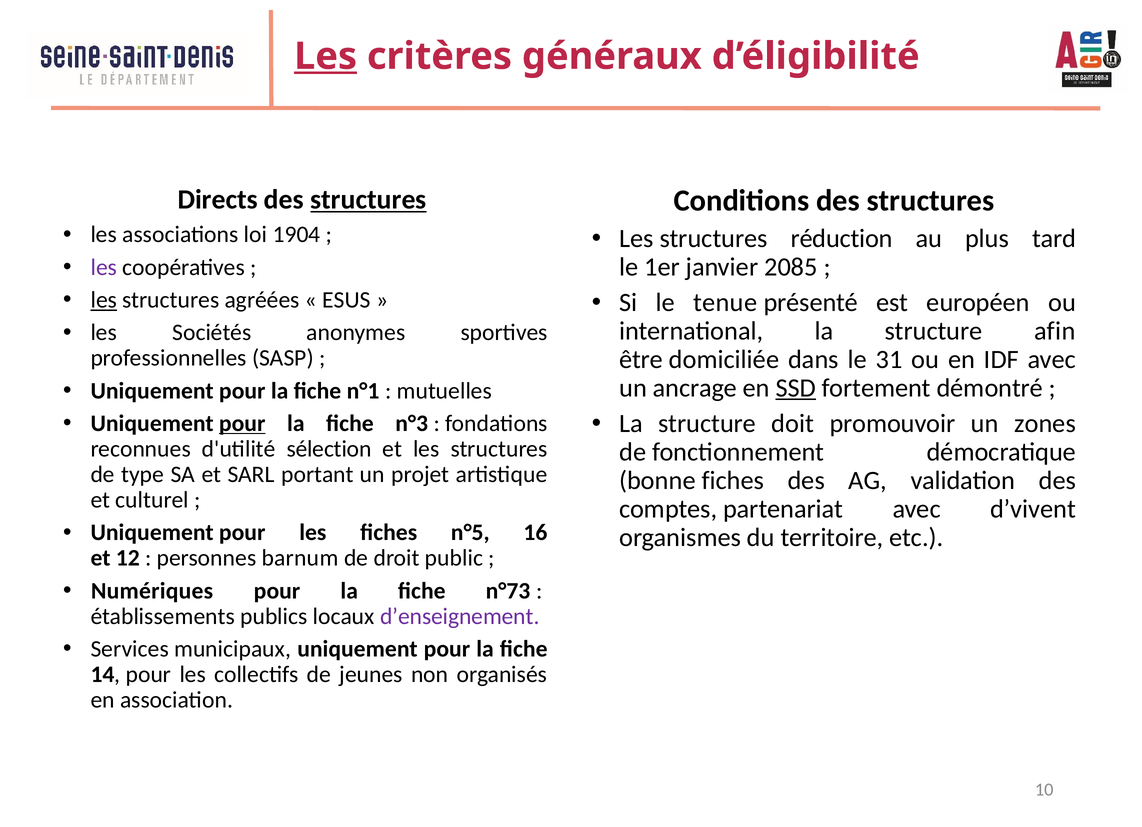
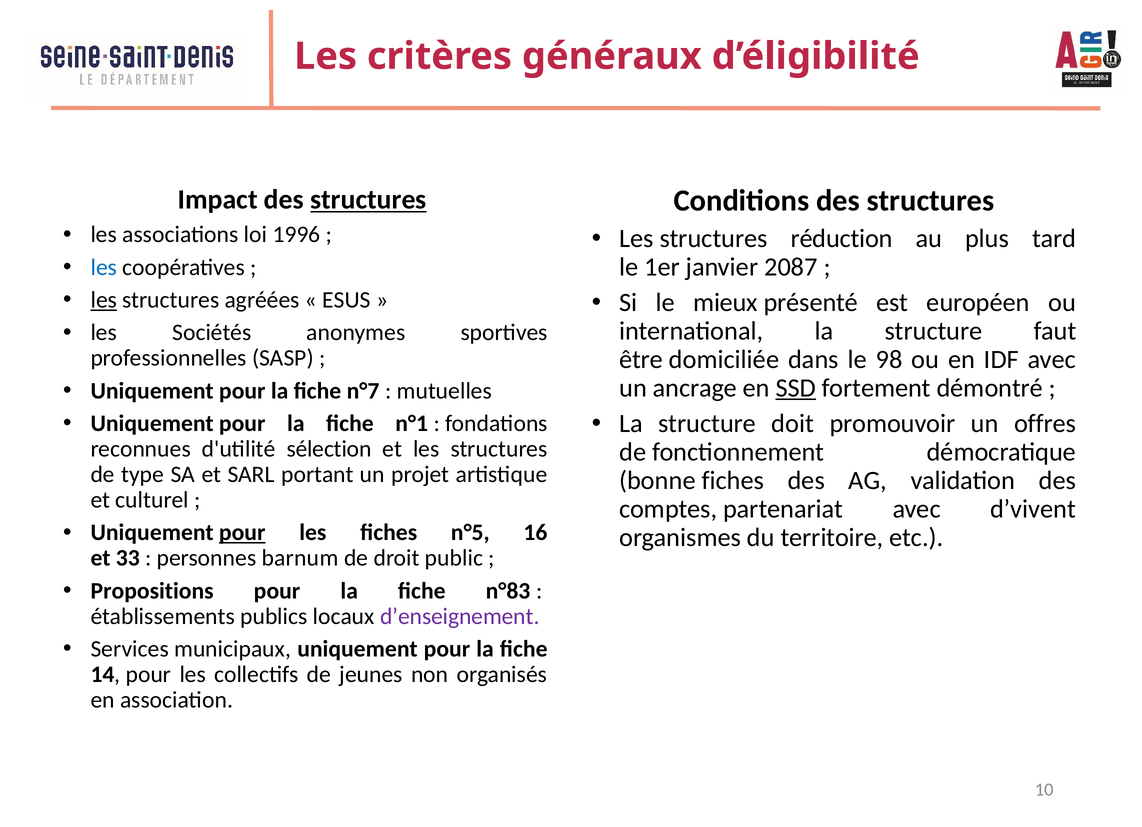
Les at (326, 56) underline: present -> none
Directs: Directs -> Impact
1904: 1904 -> 1996
les at (104, 267) colour: purple -> blue
2085: 2085 -> 2087
tenue: tenue -> mieux
afin: afin -> faut
31: 31 -> 98
n°1: n°1 -> n°7
zones: zones -> offres
pour at (242, 423) underline: present -> none
n°3: n°3 -> n°1
pour at (242, 533) underline: none -> present
12: 12 -> 33
Numériques: Numériques -> Propositions
n°73: n°73 -> n°83
